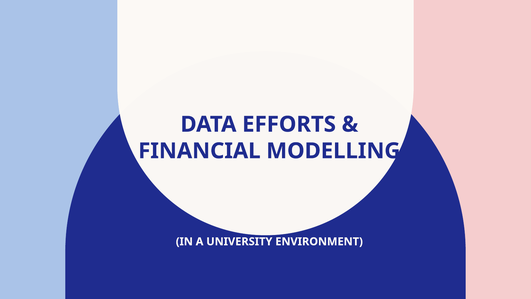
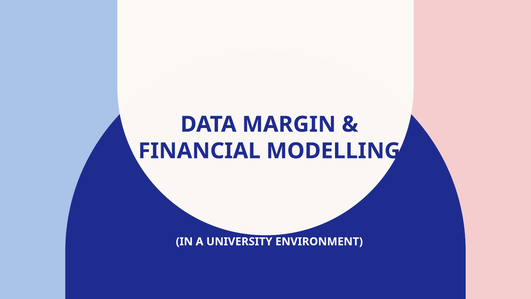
EFFORTS: EFFORTS -> MARGIN
